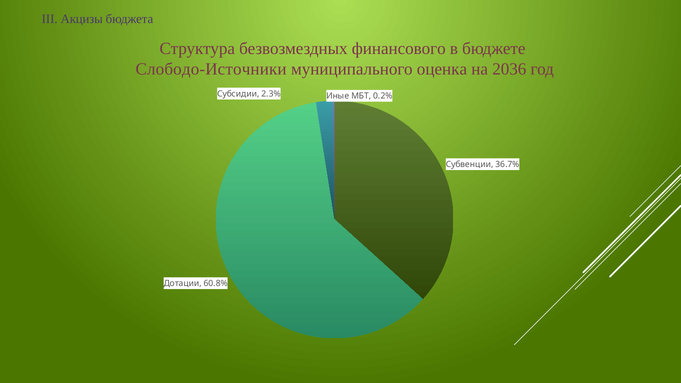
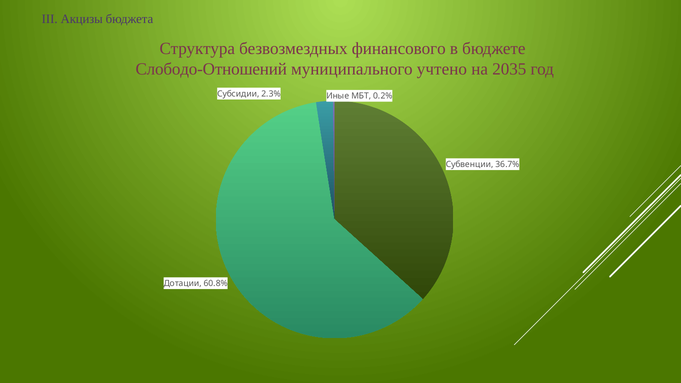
Слободо-Источники: Слободо-Источники -> Слободо-Отношений
оценка: оценка -> учтено
2036: 2036 -> 2035
